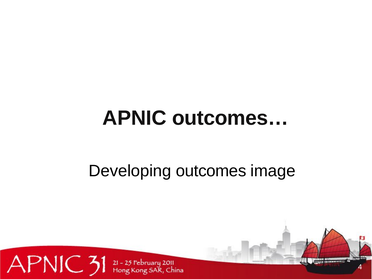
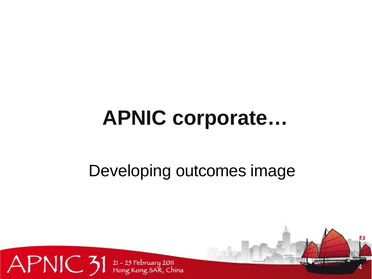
outcomes…: outcomes… -> corporate…
